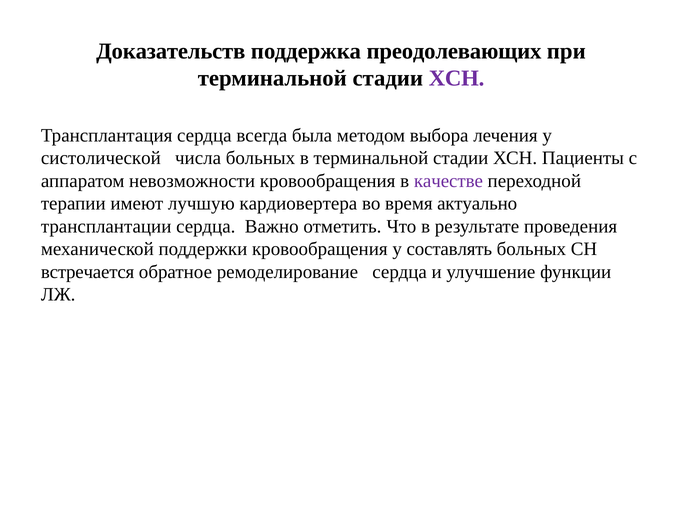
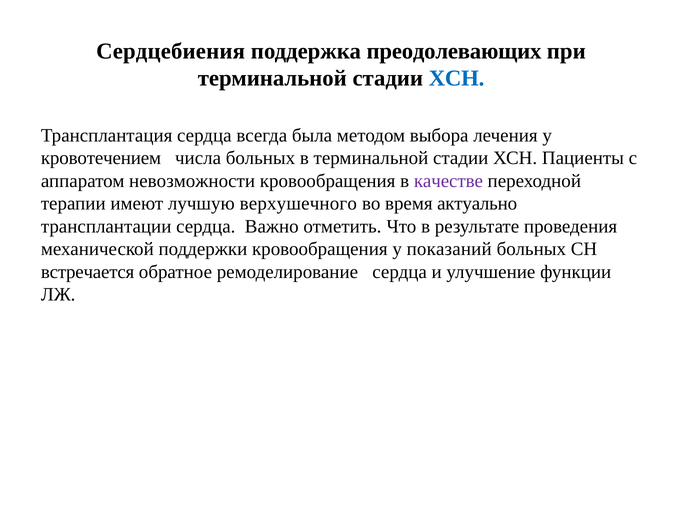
Доказательств: Доказательств -> Сердцебиения
ХСН at (457, 78) colour: purple -> blue
систолической: систолической -> кровотечением
кардиовертера: кардиовертера -> верхушечного
составлять: составлять -> показаний
